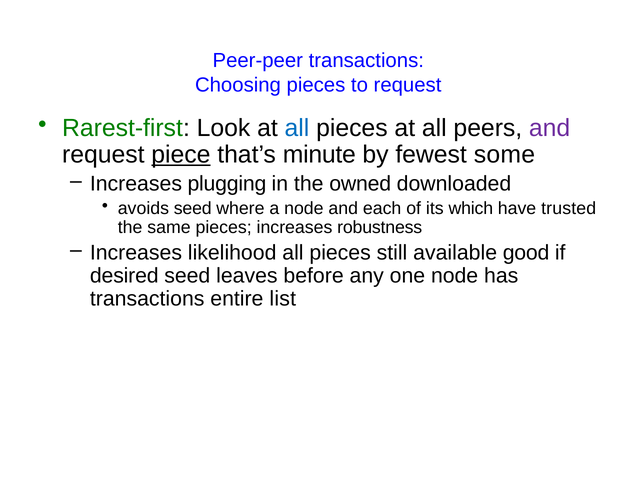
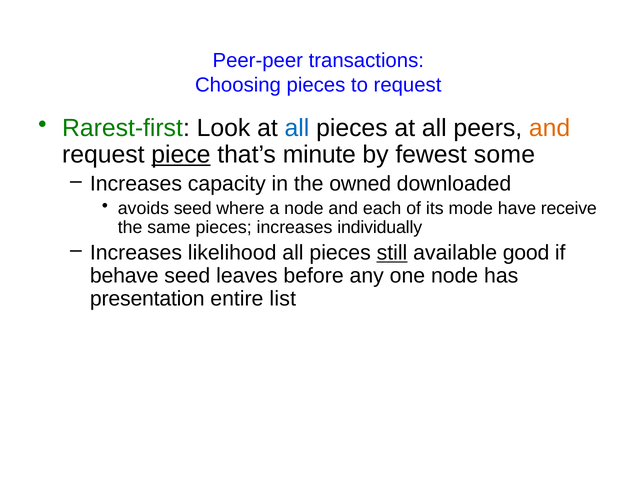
and at (550, 128) colour: purple -> orange
plugging: plugging -> capacity
which: which -> mode
trusted: trusted -> receive
robustness: robustness -> individually
still underline: none -> present
desired: desired -> behave
transactions at (147, 299): transactions -> presentation
